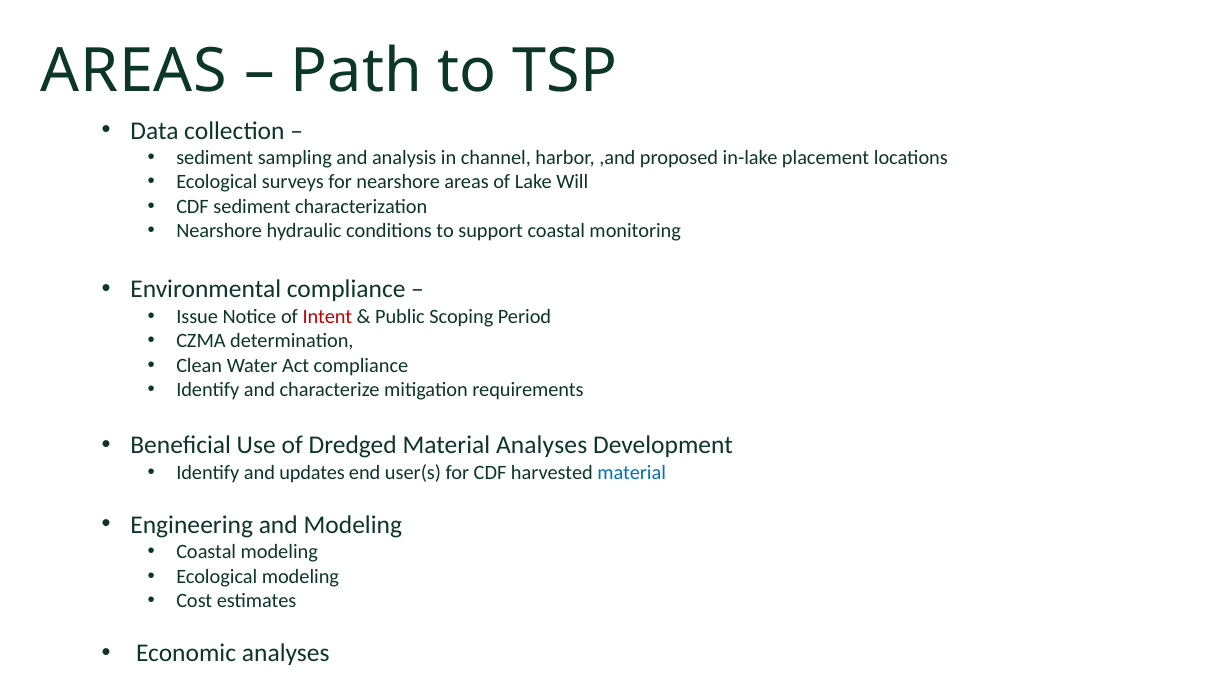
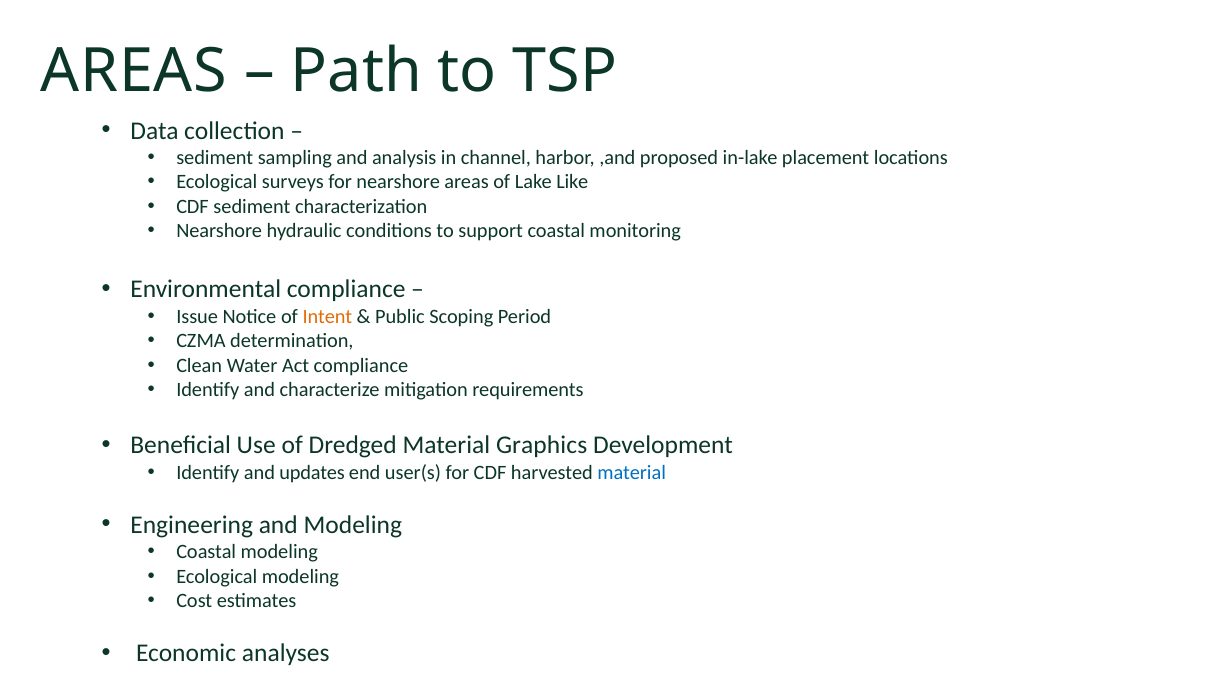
Will: Will -> Like
Intent colour: red -> orange
Material Analyses: Analyses -> Graphics
